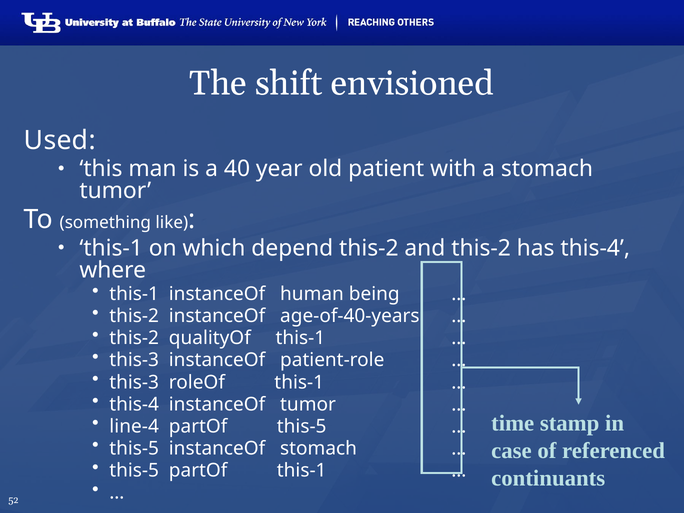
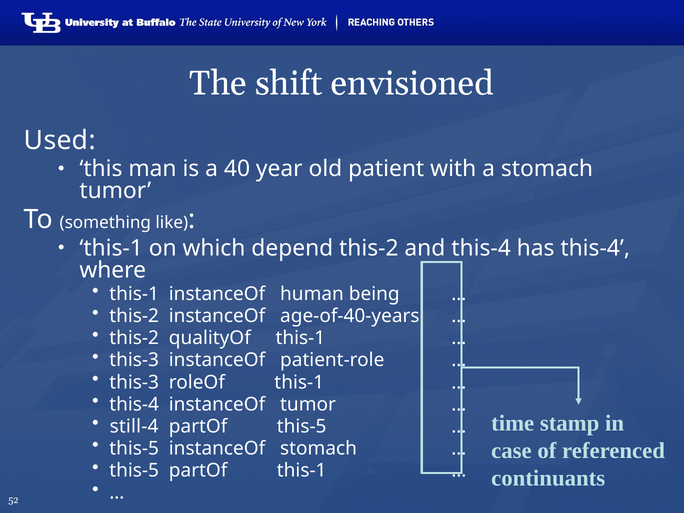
and this-2: this-2 -> this-4
line-4: line-4 -> still-4
